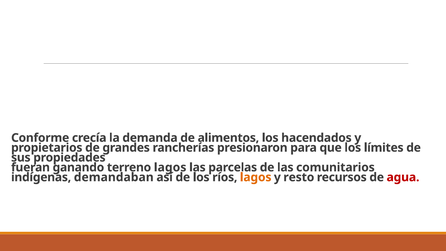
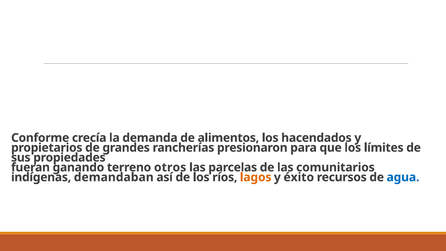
terreno lagos: lagos -> otros
resto: resto -> éxito
agua colour: red -> blue
